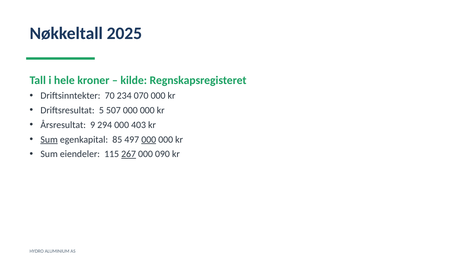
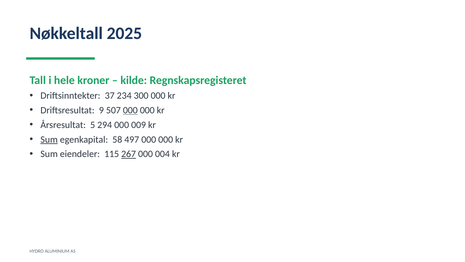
70: 70 -> 37
070: 070 -> 300
5: 5 -> 9
000 at (130, 110) underline: none -> present
9: 9 -> 5
403: 403 -> 009
85: 85 -> 58
000 at (149, 139) underline: present -> none
090: 090 -> 004
